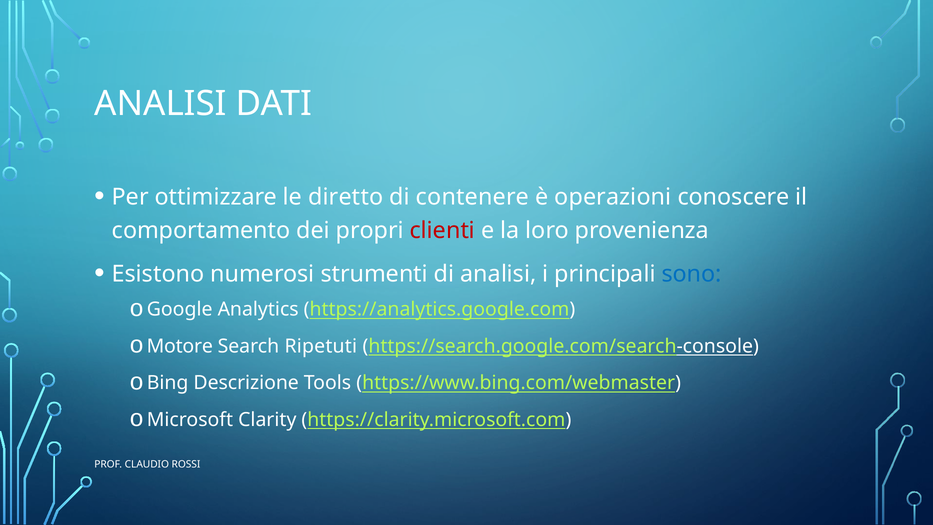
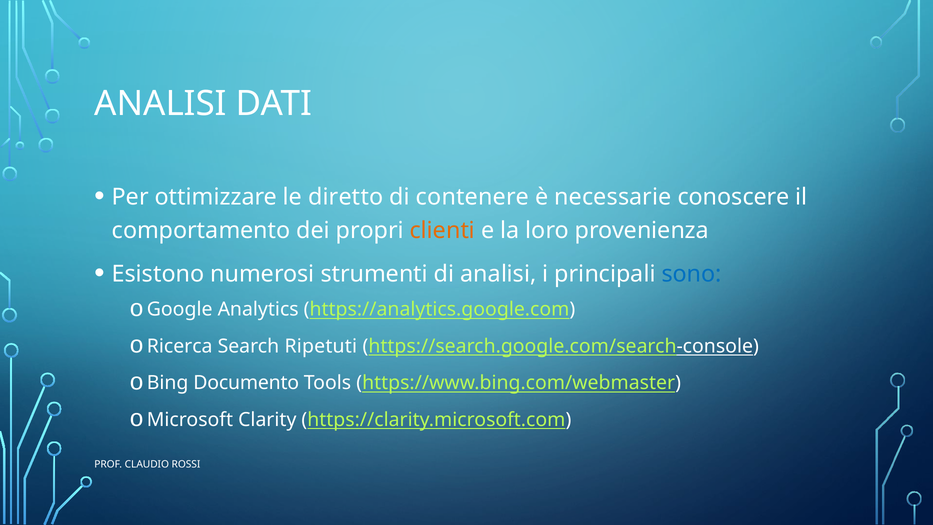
operazioni: operazioni -> necessarie
clienti colour: red -> orange
Motore: Motore -> Ricerca
Descrizione: Descrizione -> Documento
